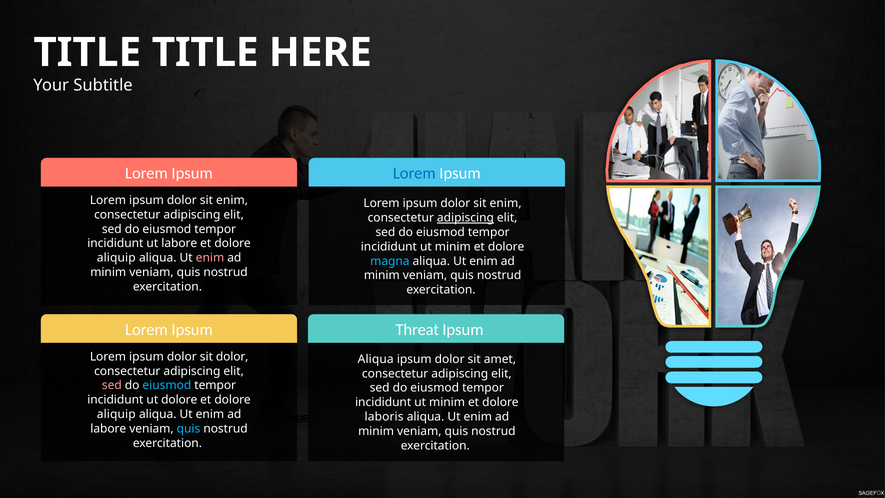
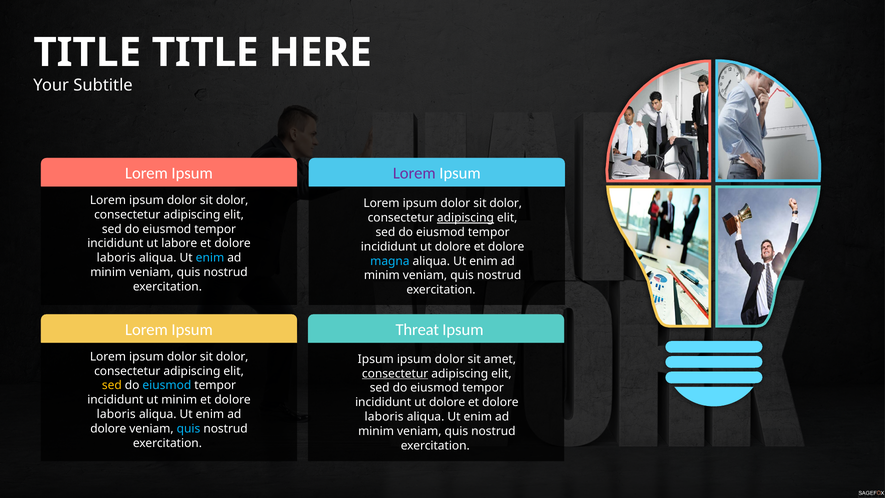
Lorem at (414, 173) colour: blue -> purple
enim at (232, 200): enim -> dolor
enim at (506, 203): enim -> dolor
minim at (453, 247): minim -> dolore
aliquip at (116, 258): aliquip -> laboris
enim at (210, 258) colour: pink -> light blue
Aliqua at (376, 359): Aliqua -> Ipsum
consectetur at (395, 373) underline: none -> present
sed at (112, 385) colour: pink -> yellow
ut dolore: dolore -> minim
minim at (447, 402): minim -> dolore
aliquip at (116, 414): aliquip -> laboris
labore at (108, 428): labore -> dolore
